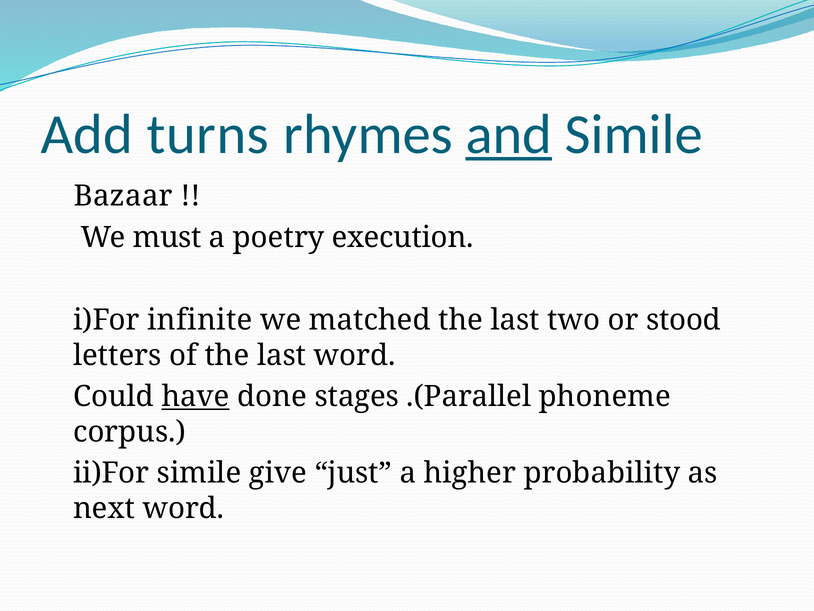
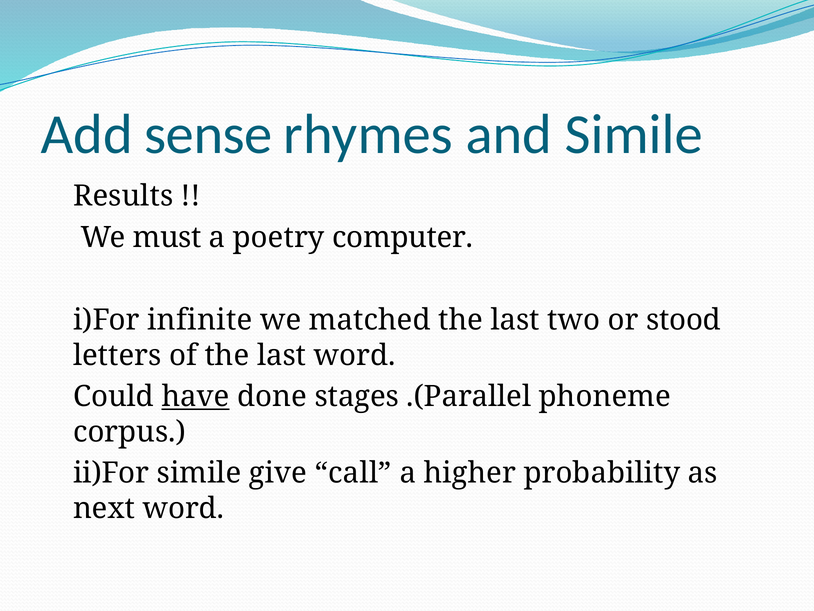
turns: turns -> sense
and underline: present -> none
Bazaar: Bazaar -> Results
execution: execution -> computer
just: just -> call
